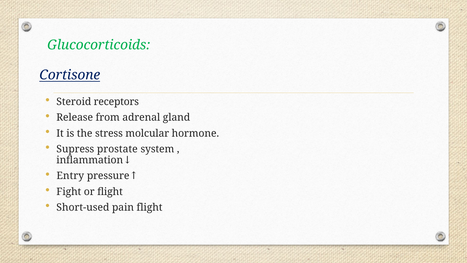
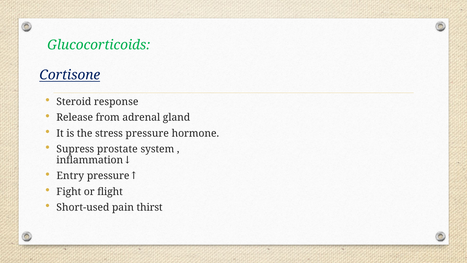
receptors: receptors -> response
stress molcular: molcular -> pressure
pain flight: flight -> thirst
